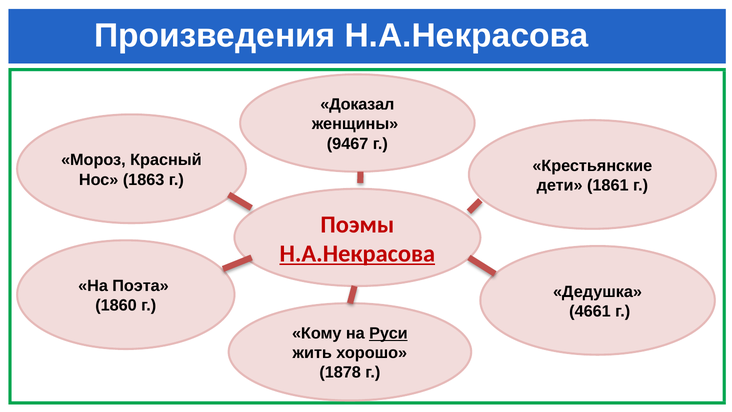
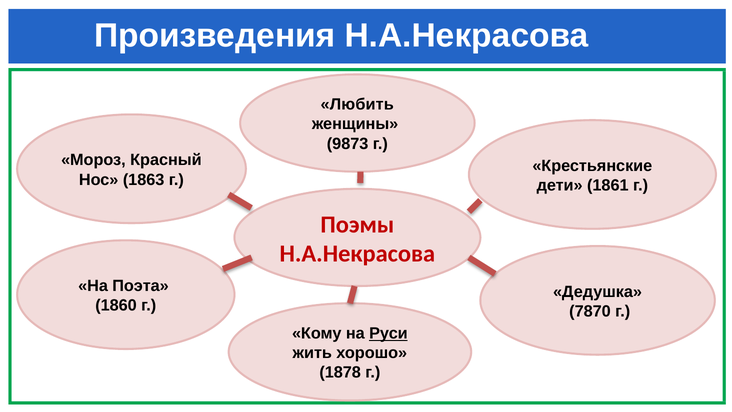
Доказал: Доказал -> Любить
9467: 9467 -> 9873
Н.А.Некрасова at (357, 254) underline: present -> none
4661: 4661 -> 7870
